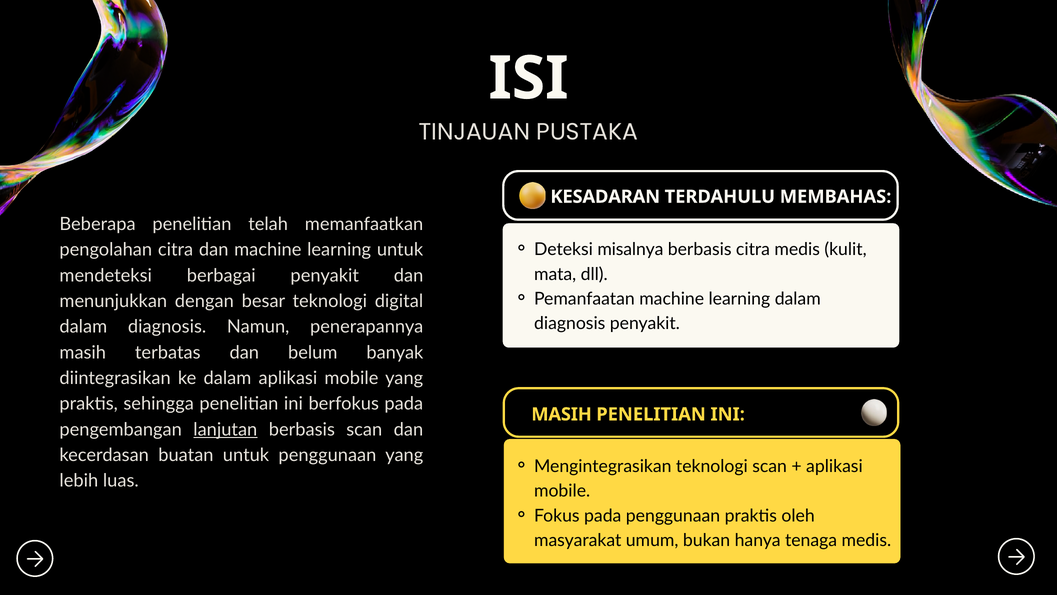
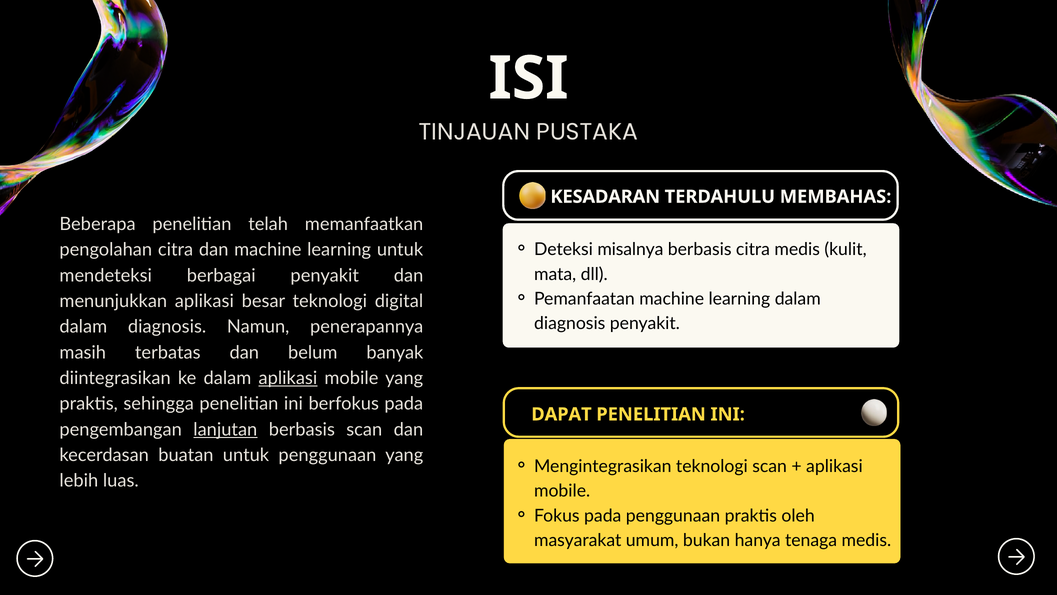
menunjukkan dengan: dengan -> aplikasi
aplikasi at (288, 378) underline: none -> present
MASIH at (562, 414): MASIH -> DAPAT
